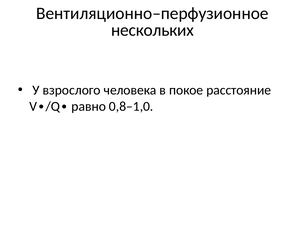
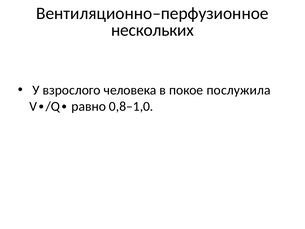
расстояние: расстояние -> послужила
